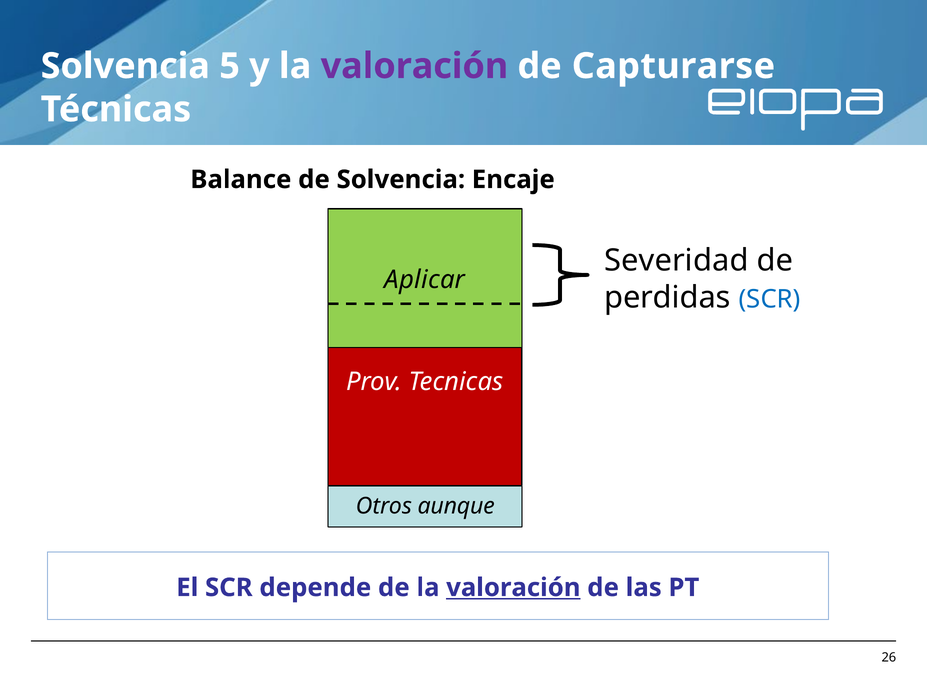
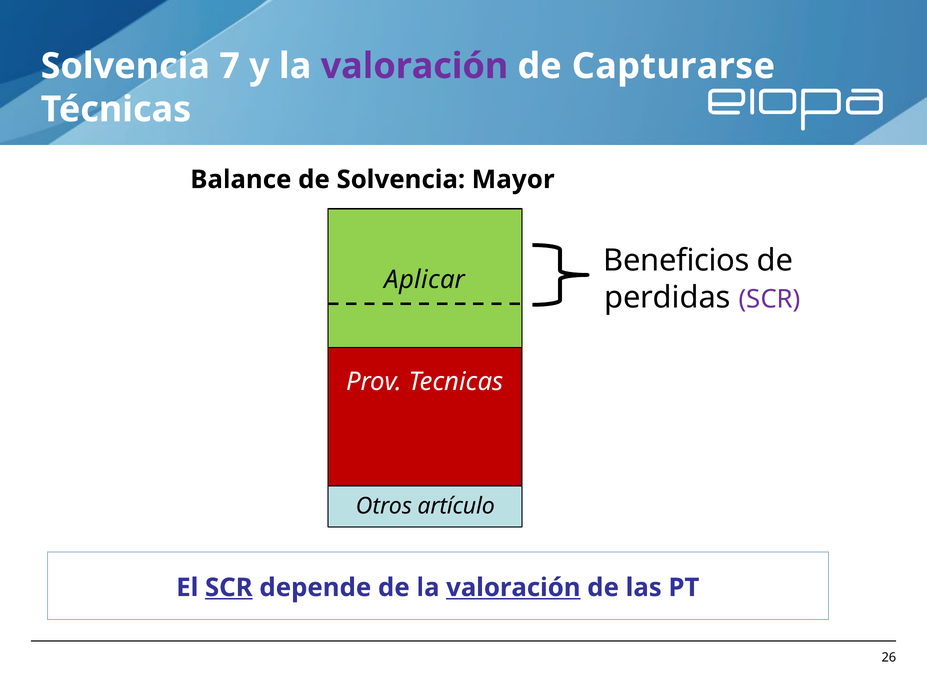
5: 5 -> 7
Encaje: Encaje -> Mayor
Severidad: Severidad -> Beneficios
SCR at (770, 299) colour: blue -> purple
aunque: aunque -> artículo
SCR at (229, 588) underline: none -> present
